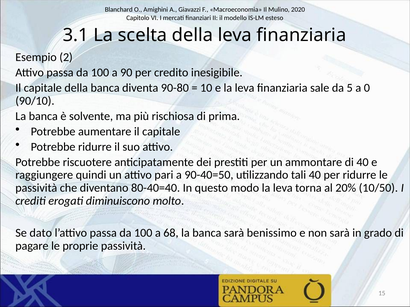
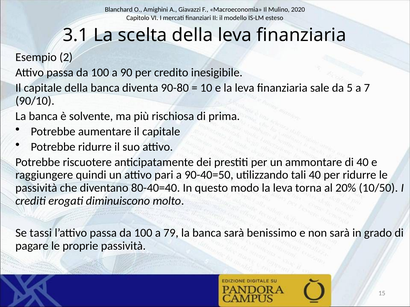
0: 0 -> 7
dato: dato -> tassi
68: 68 -> 79
